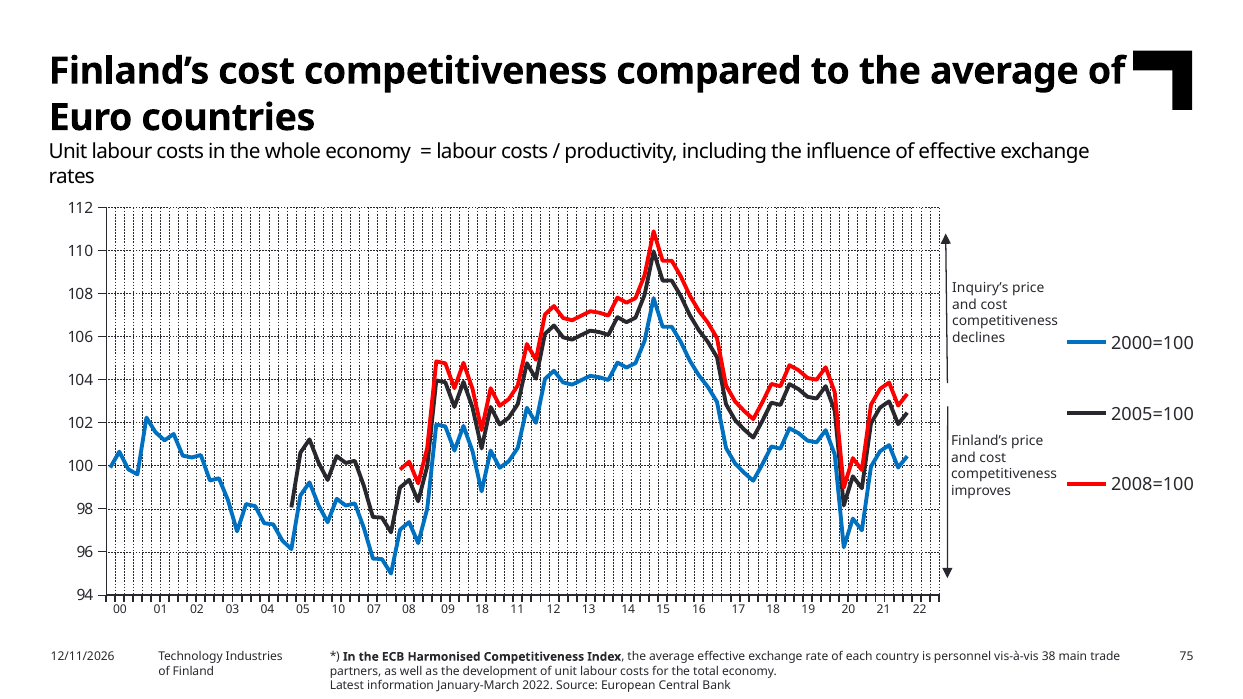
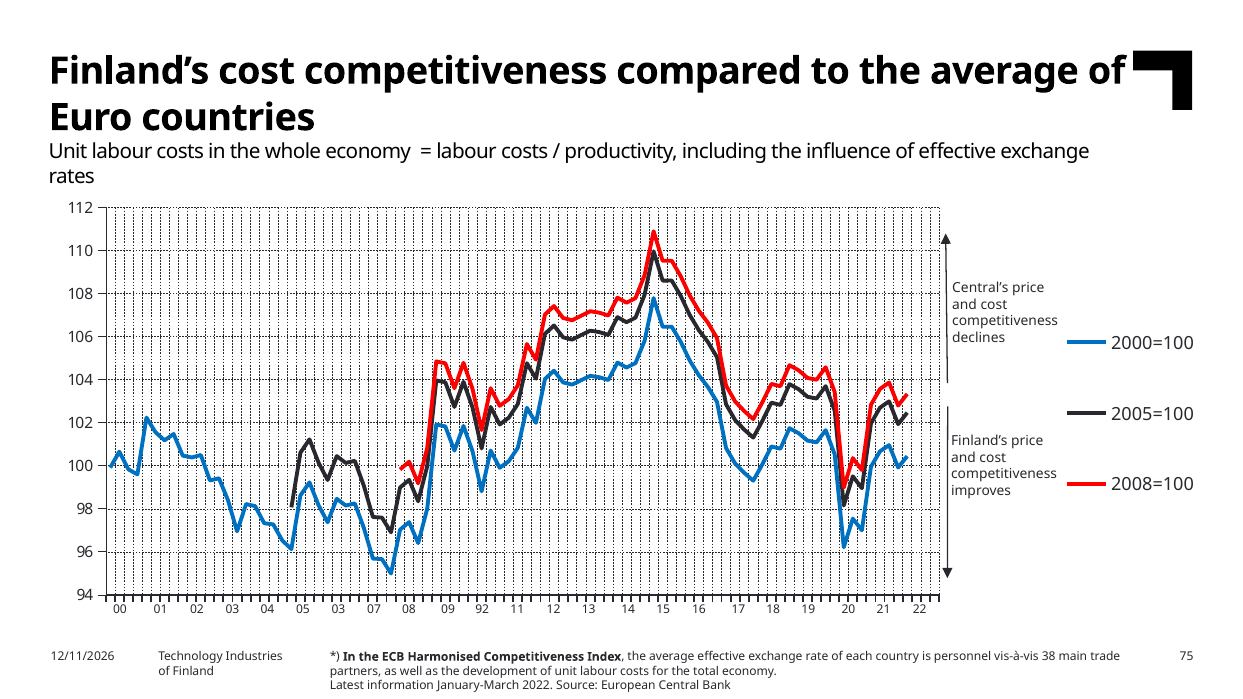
Inquiry’s: Inquiry’s -> Central’s
05 10: 10 -> 03
09 18: 18 -> 92
